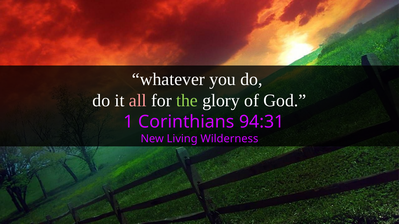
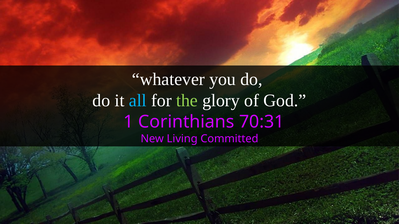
all colour: pink -> light blue
94:31: 94:31 -> 70:31
Wilderness: Wilderness -> Committed
